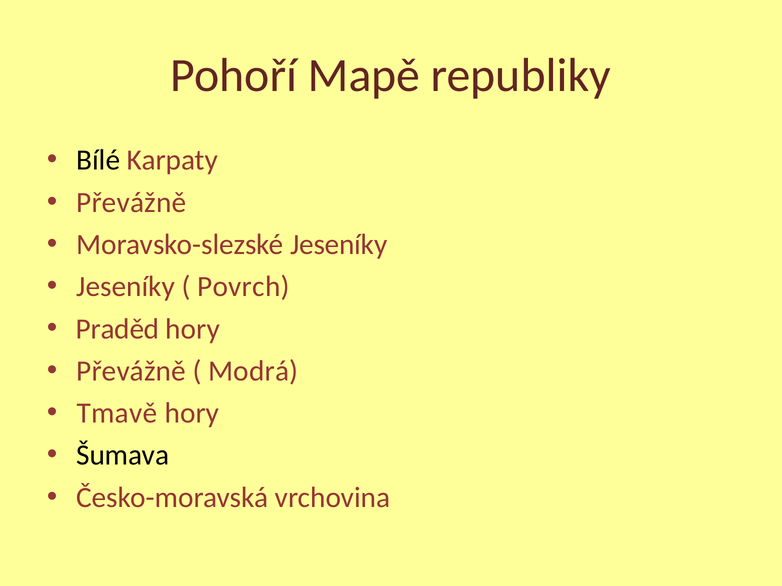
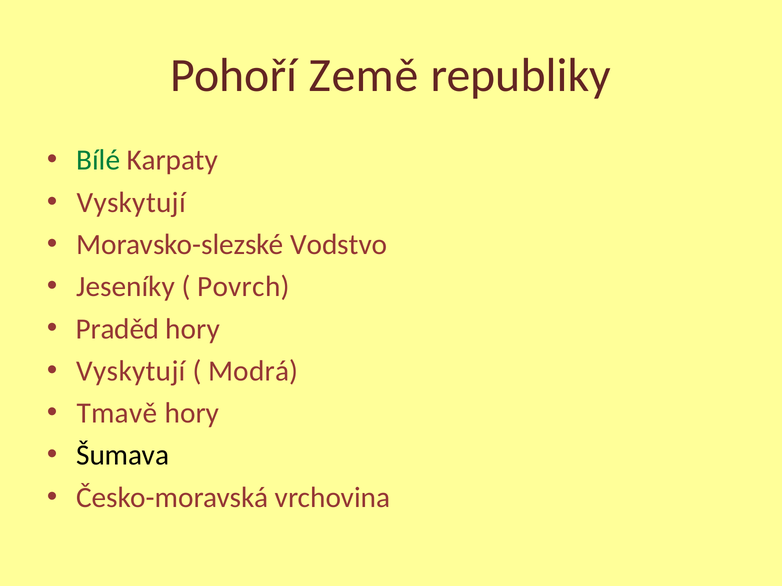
Mapě: Mapě -> Země
Bílé colour: black -> green
Převážně at (131, 203): Převážně -> Vyskytují
Moravsko-slezské Jeseníky: Jeseníky -> Vodstvo
Převážně at (131, 371): Převážně -> Vyskytují
